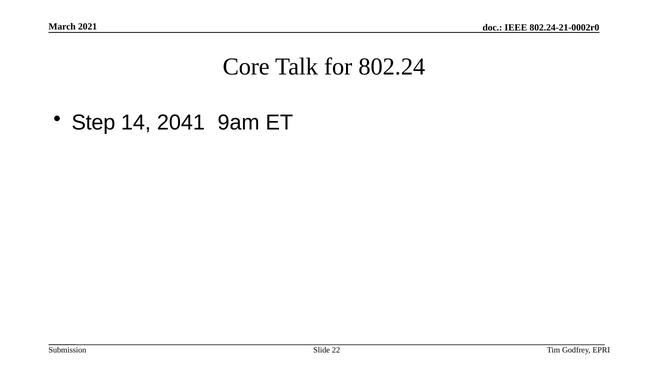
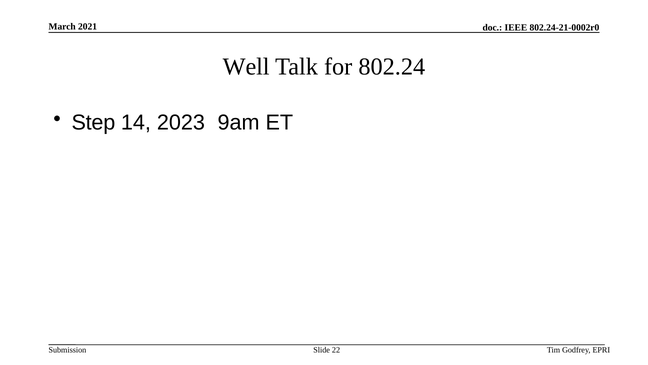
Core: Core -> Well
2041: 2041 -> 2023
